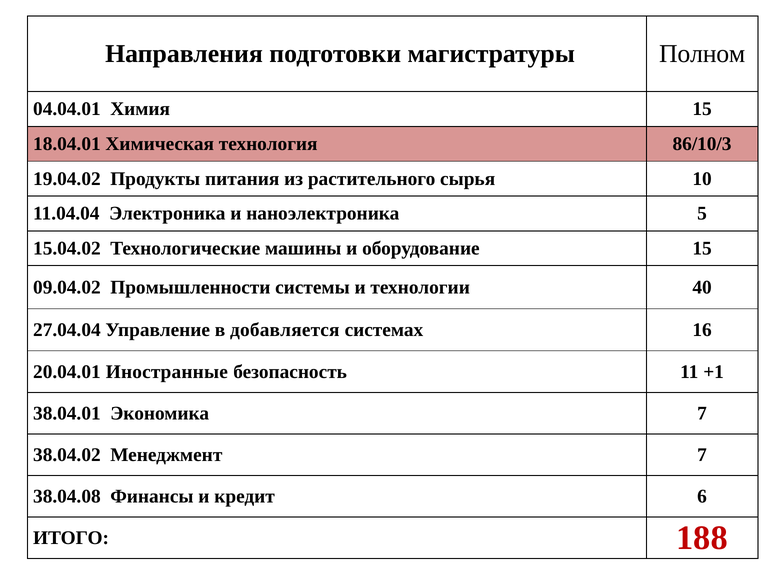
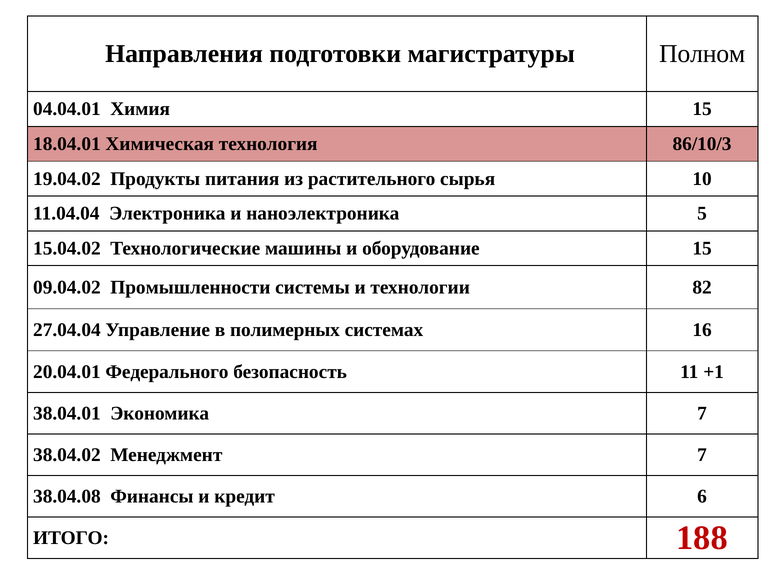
40: 40 -> 82
добавляется: добавляется -> полимерных
Иностранные: Иностранные -> Федерального
